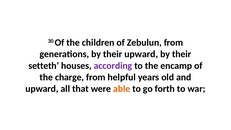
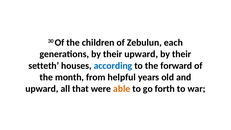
Zebulun from: from -> each
according colour: purple -> blue
encamp: encamp -> forward
charge: charge -> month
